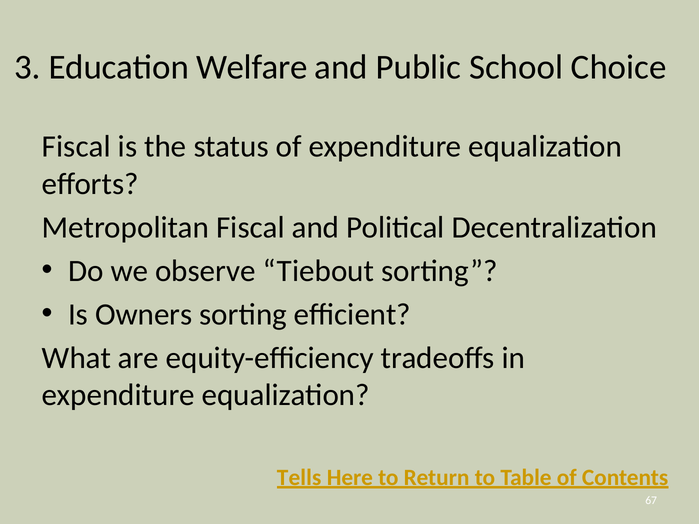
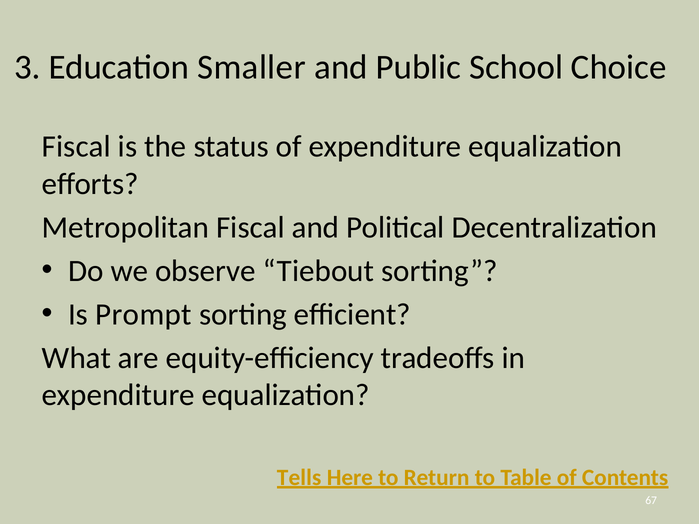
Welfare: Welfare -> Smaller
Owners: Owners -> Prompt
